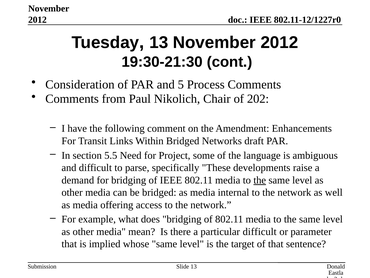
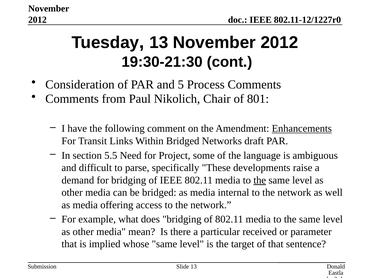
202: 202 -> 801
Enhancements underline: none -> present
particular difficult: difficult -> received
